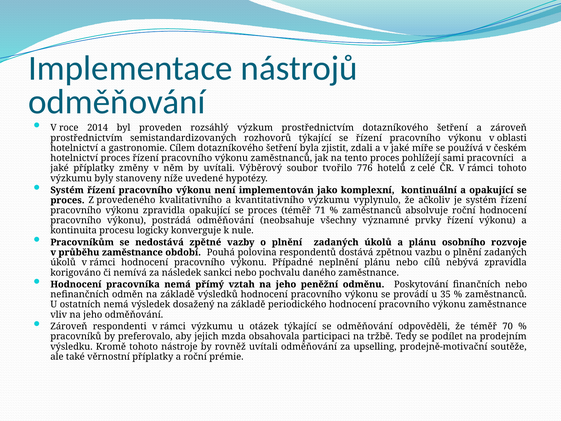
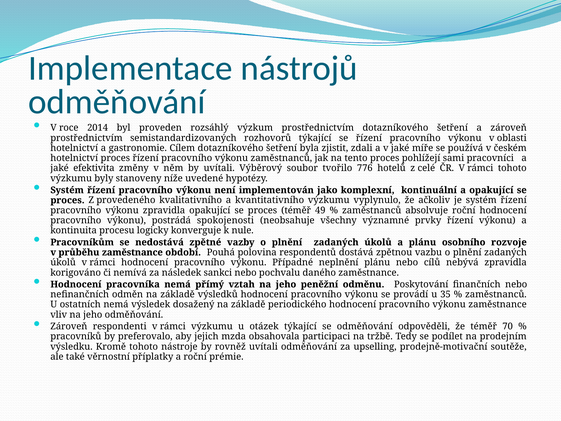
jaké příplatky: příplatky -> efektivita
71: 71 -> 49
postrádá odměňování: odměňování -> spokojenosti
